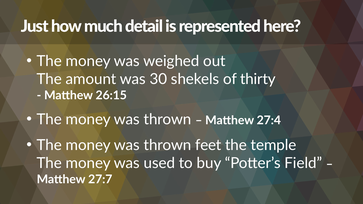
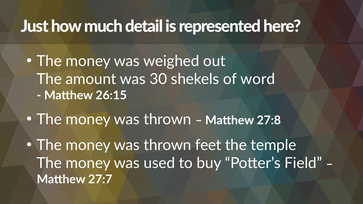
thirty: thirty -> word
27:4: 27:4 -> 27:8
